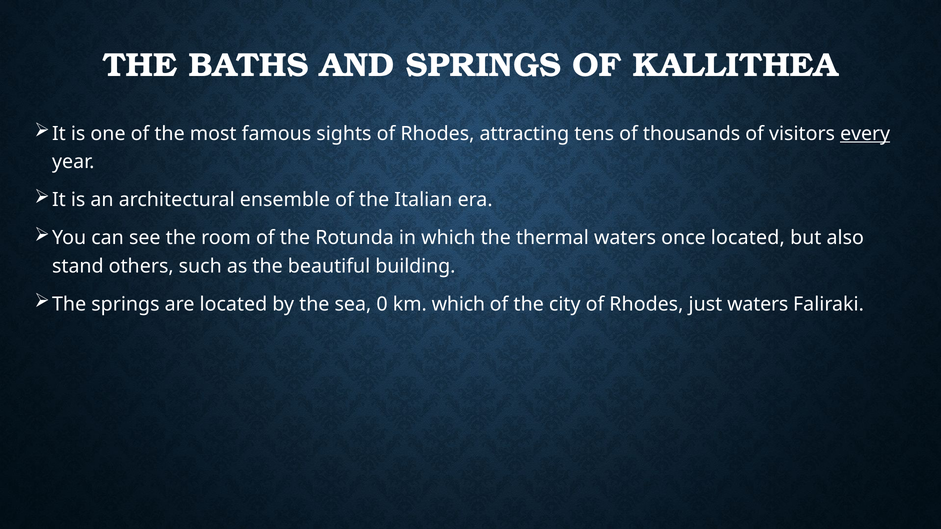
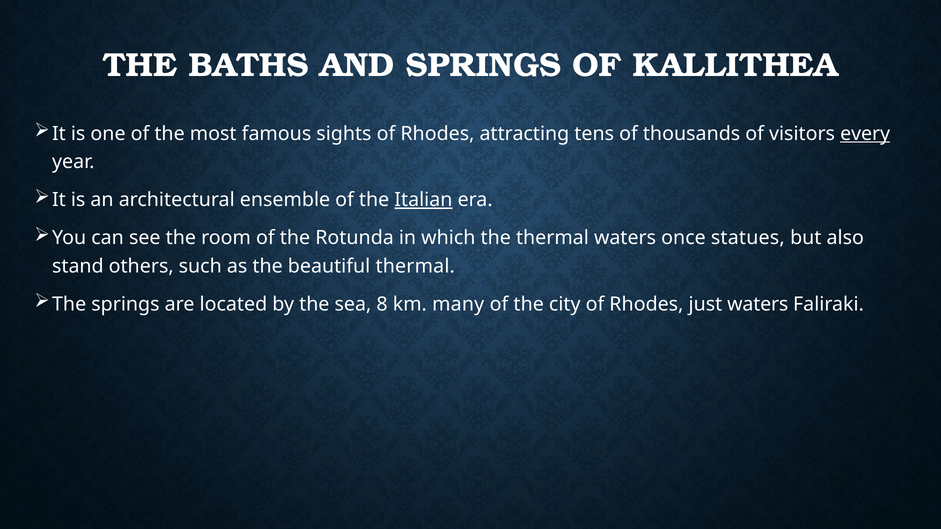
Italian underline: none -> present
once located: located -> statues
beautiful building: building -> thermal
0: 0 -> 8
km which: which -> many
